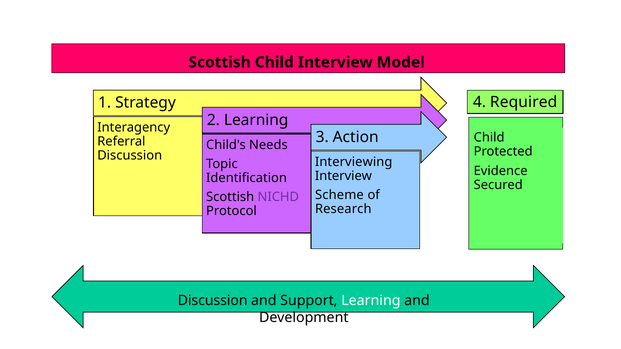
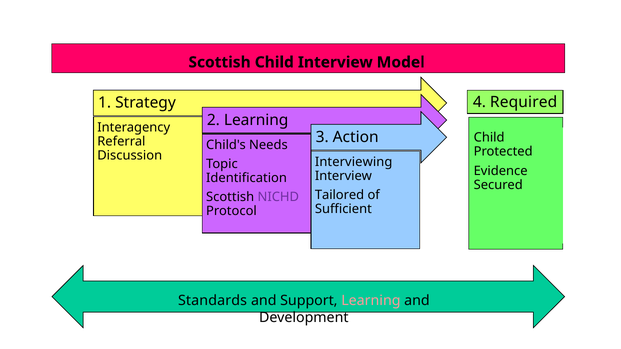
Scheme: Scheme -> Tailored
Research: Research -> Sufficient
Discussion at (213, 301): Discussion -> Standards
Learning at (371, 301) colour: white -> pink
